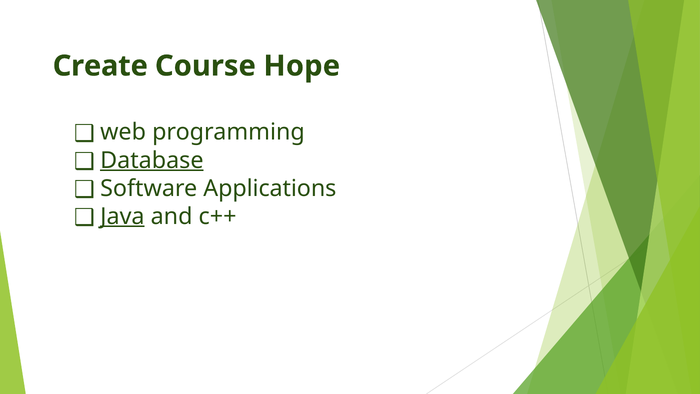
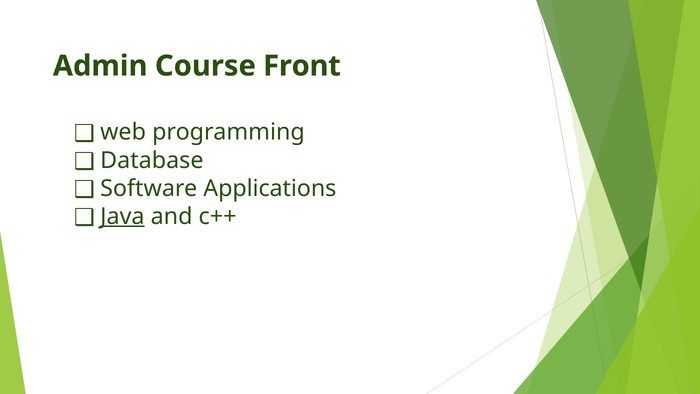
Create: Create -> Admin
Hope: Hope -> Front
Database underline: present -> none
